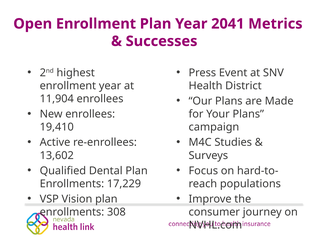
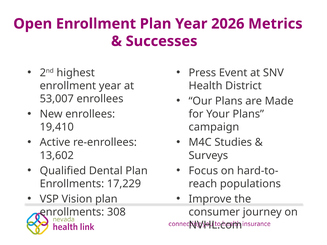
2041: 2041 -> 2026
11,904: 11,904 -> 53,007
